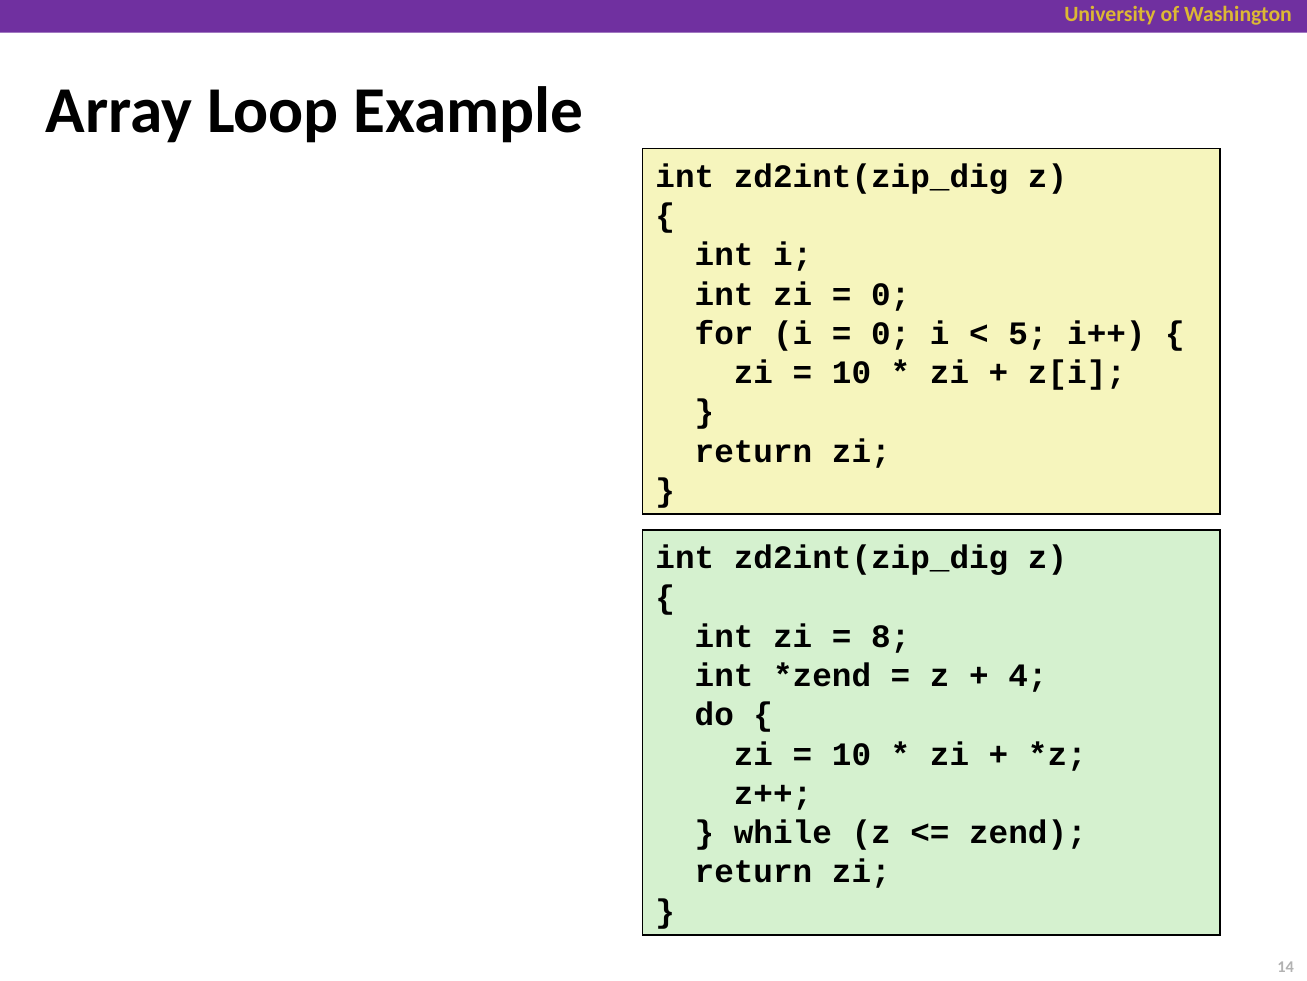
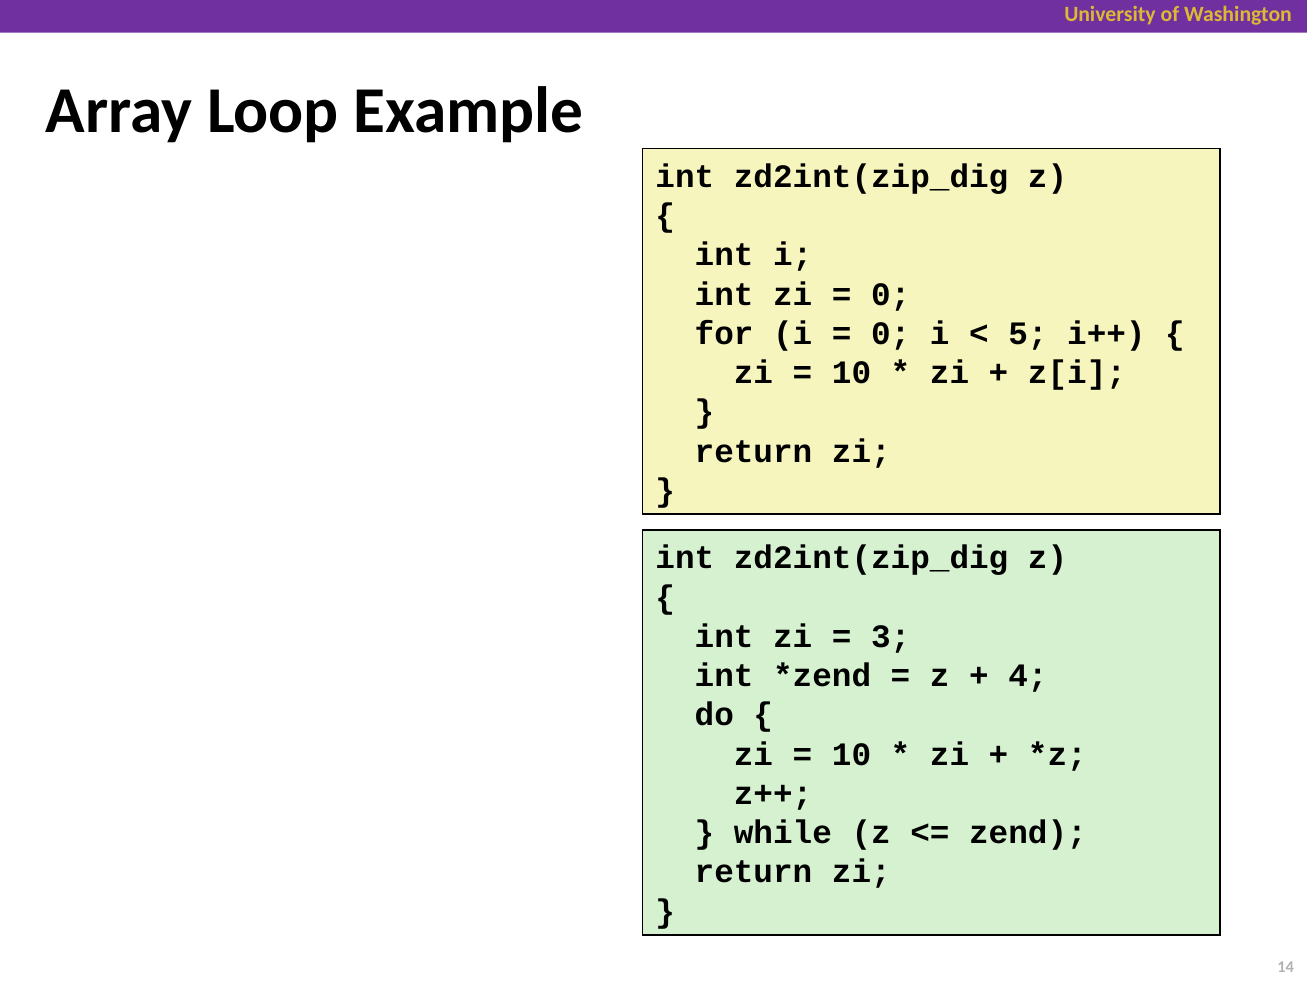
8: 8 -> 3
